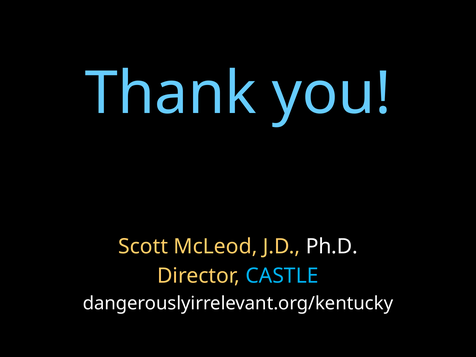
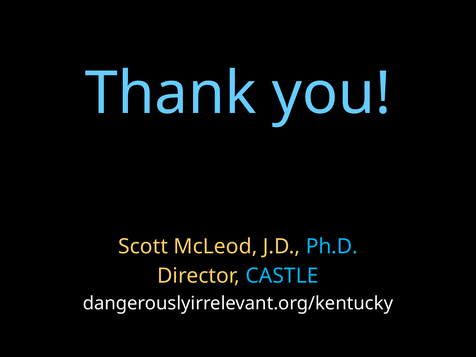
Ph.D colour: white -> light blue
